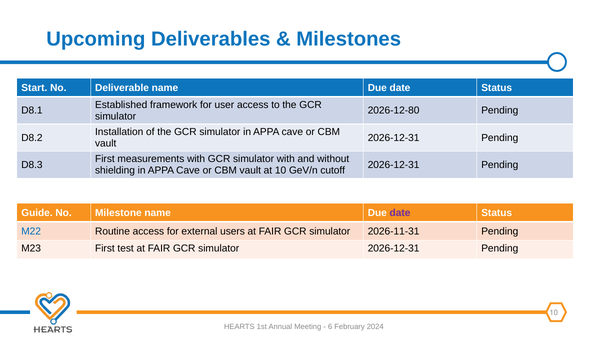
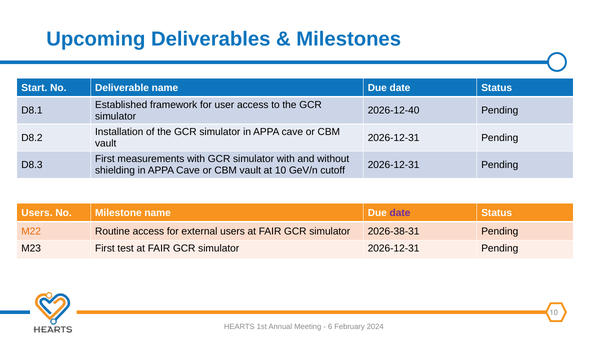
2026-12-80: 2026-12-80 -> 2026-12-40
Guide at (37, 213): Guide -> Users
M22 colour: blue -> orange
2026-11-31: 2026-11-31 -> 2026-38-31
